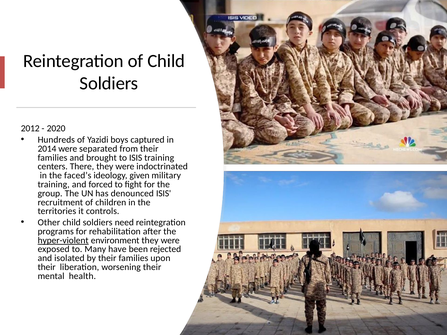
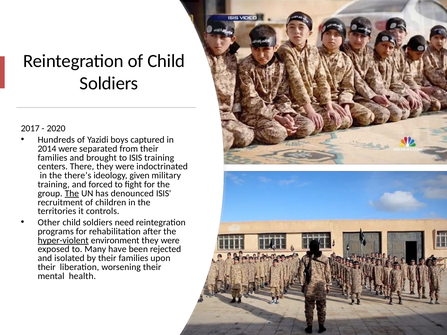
2012: 2012 -> 2017
faced’s: faced’s -> there’s
The at (72, 194) underline: none -> present
